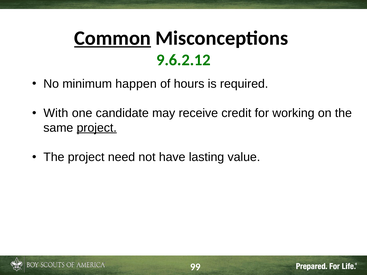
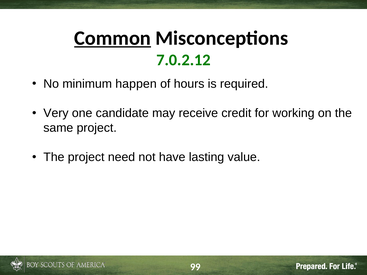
9.6.2.12: 9.6.2.12 -> 7.0.2.12
With: With -> Very
project at (97, 128) underline: present -> none
